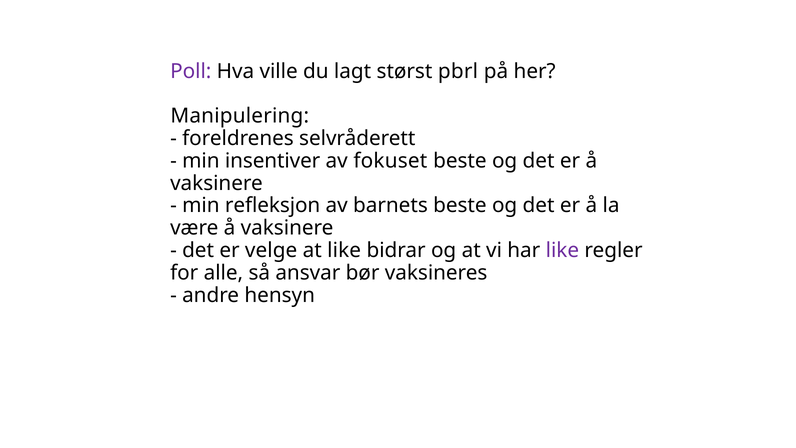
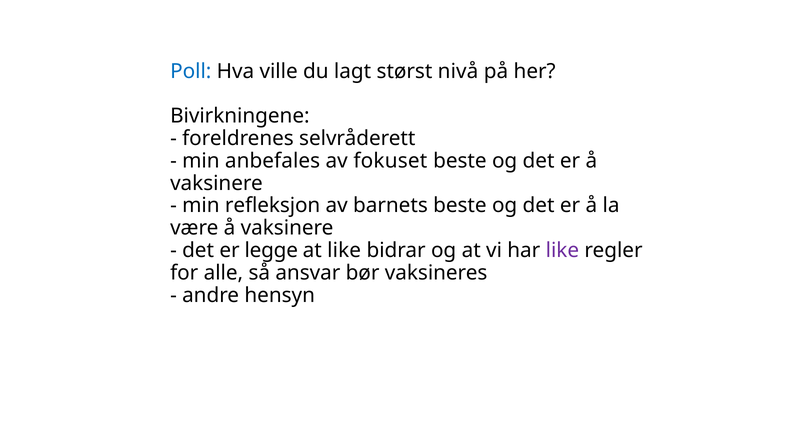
Poll colour: purple -> blue
pbrl: pbrl -> nivå
Manipulering: Manipulering -> Bivirkningene
insentiver: insentiver -> anbefales
velge: velge -> legge
